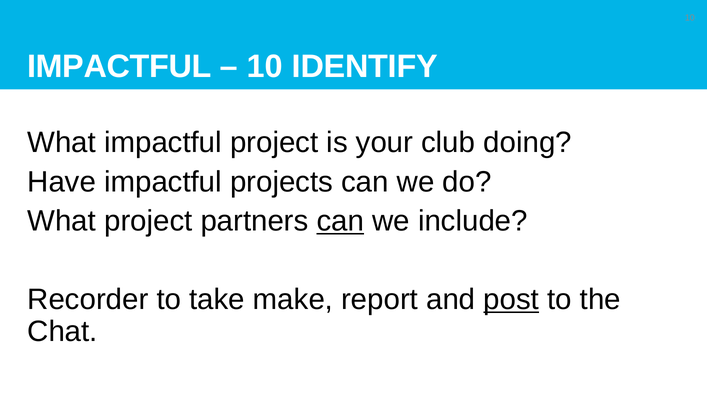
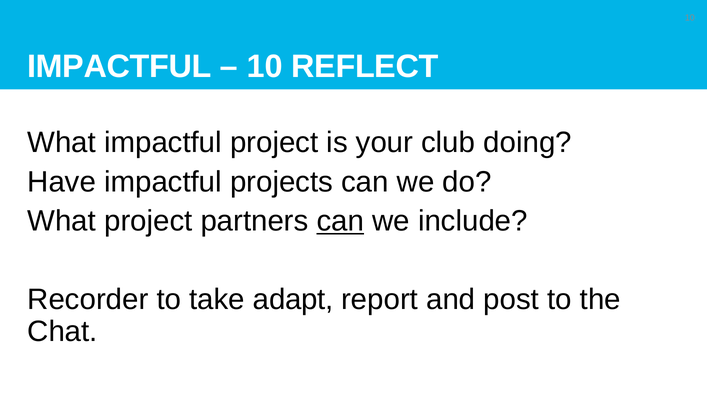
IDENTIFY: IDENTIFY -> REFLECT
make: make -> adapt
post underline: present -> none
